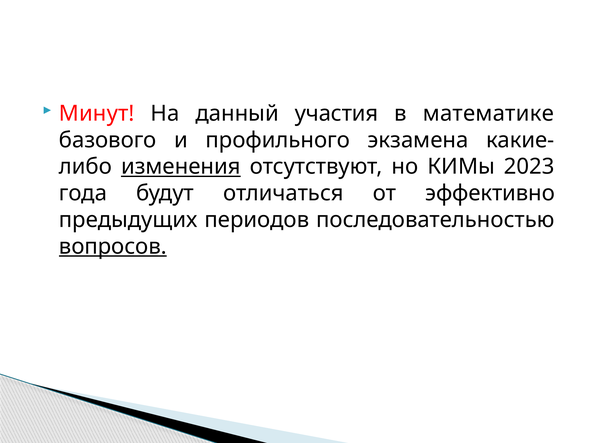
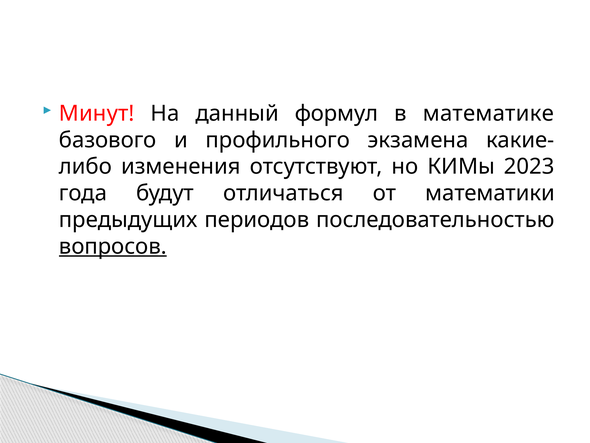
участия: участия -> формул
изменения underline: present -> none
эффективно: эффективно -> математики
